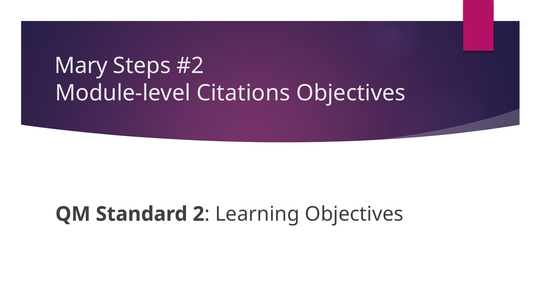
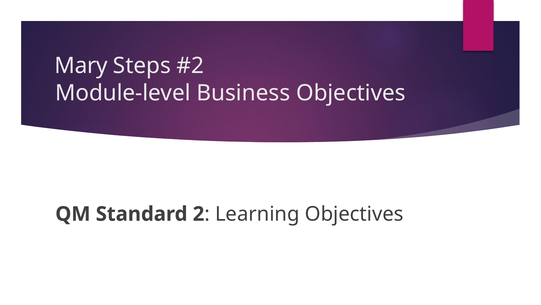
Citations: Citations -> Business
